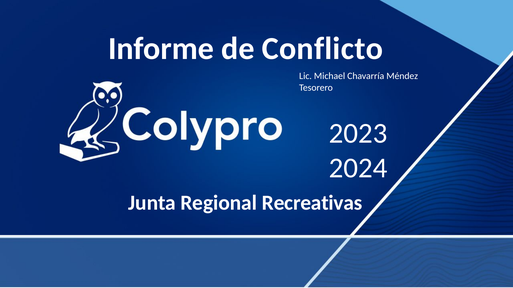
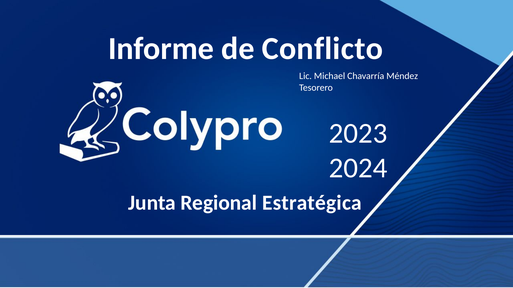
Recreativas: Recreativas -> Estratégica
